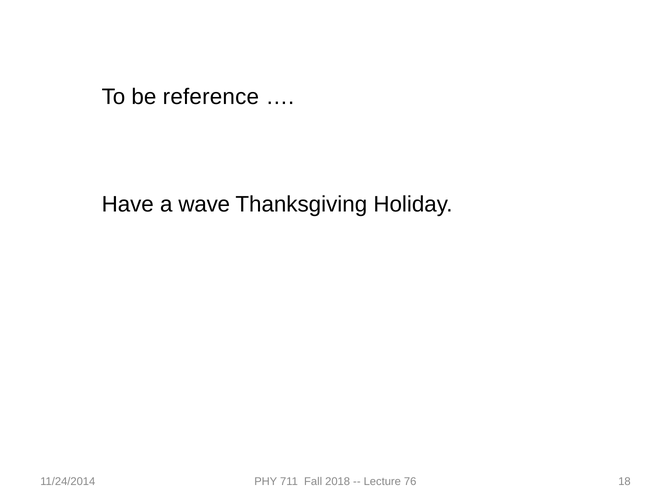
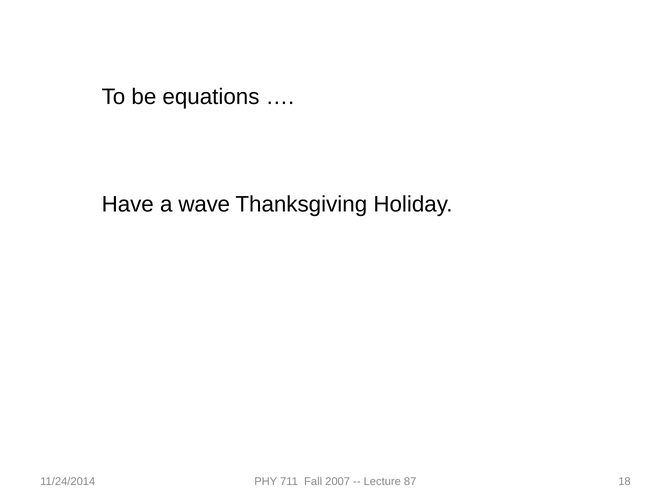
reference: reference -> equations
2018: 2018 -> 2007
76: 76 -> 87
